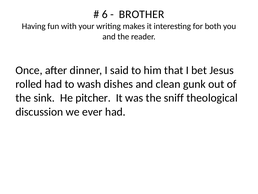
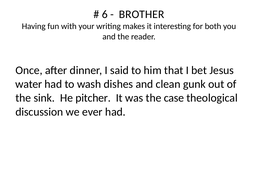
rolled: rolled -> water
sniff: sniff -> case
